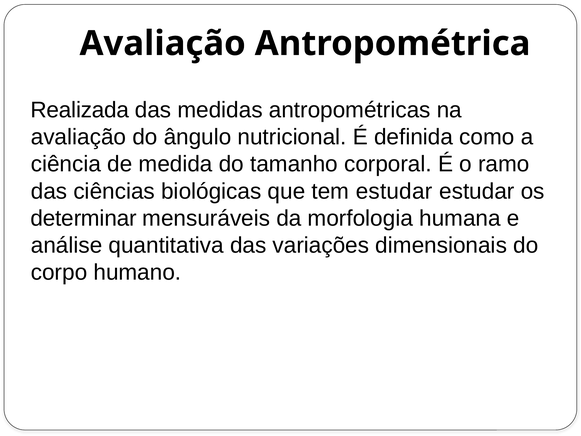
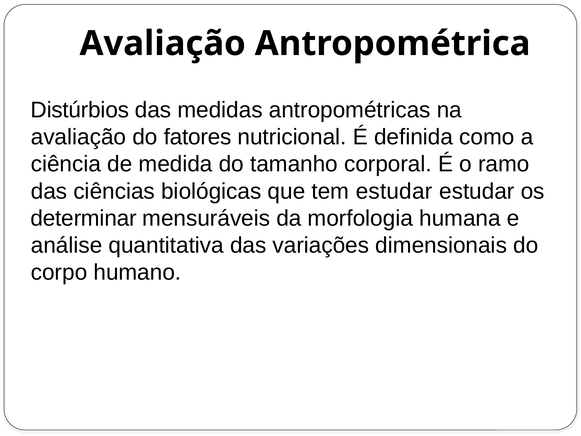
Realizada: Realizada -> Distúrbios
ângulo: ângulo -> fatores
